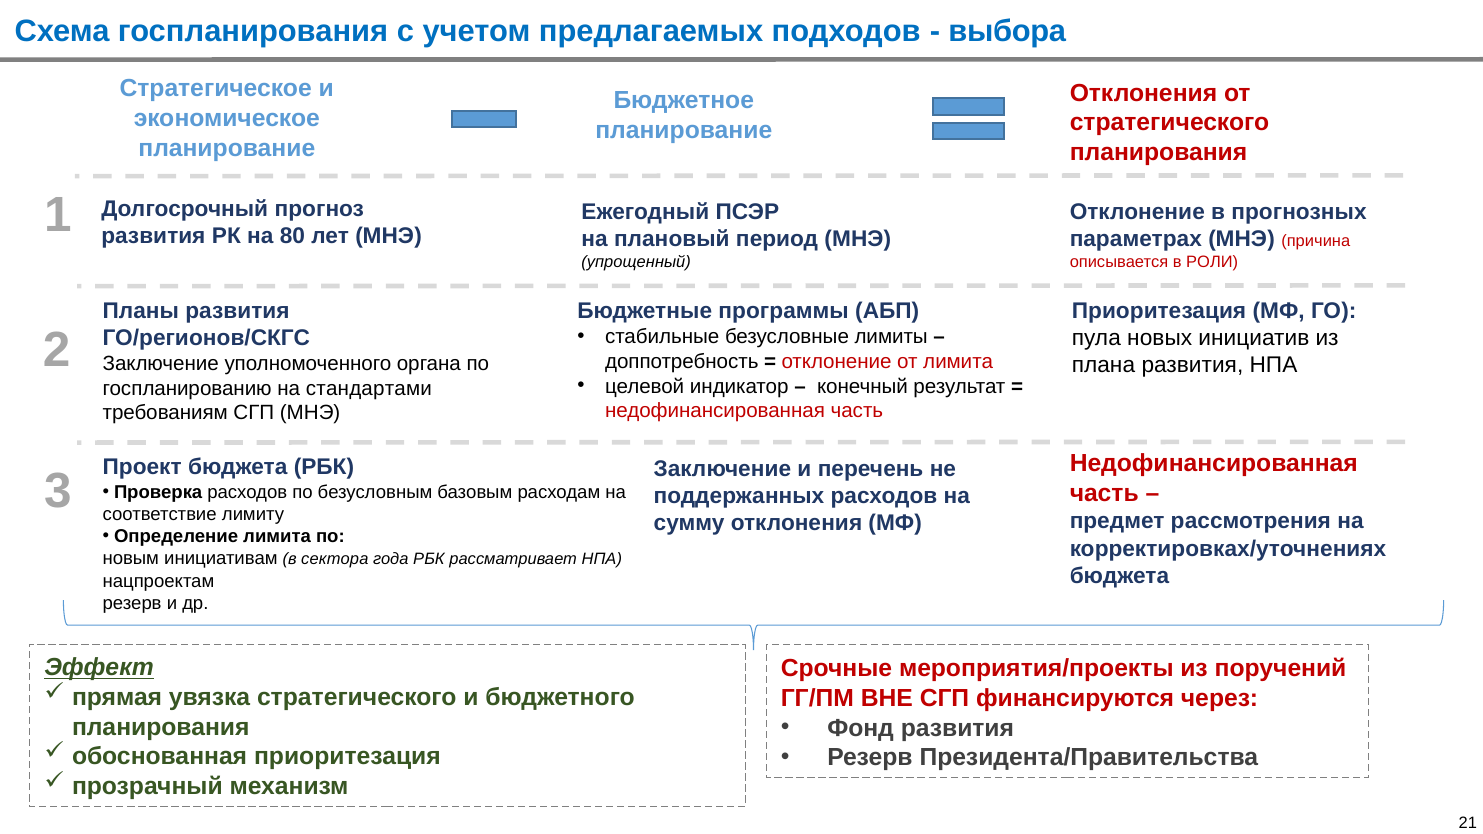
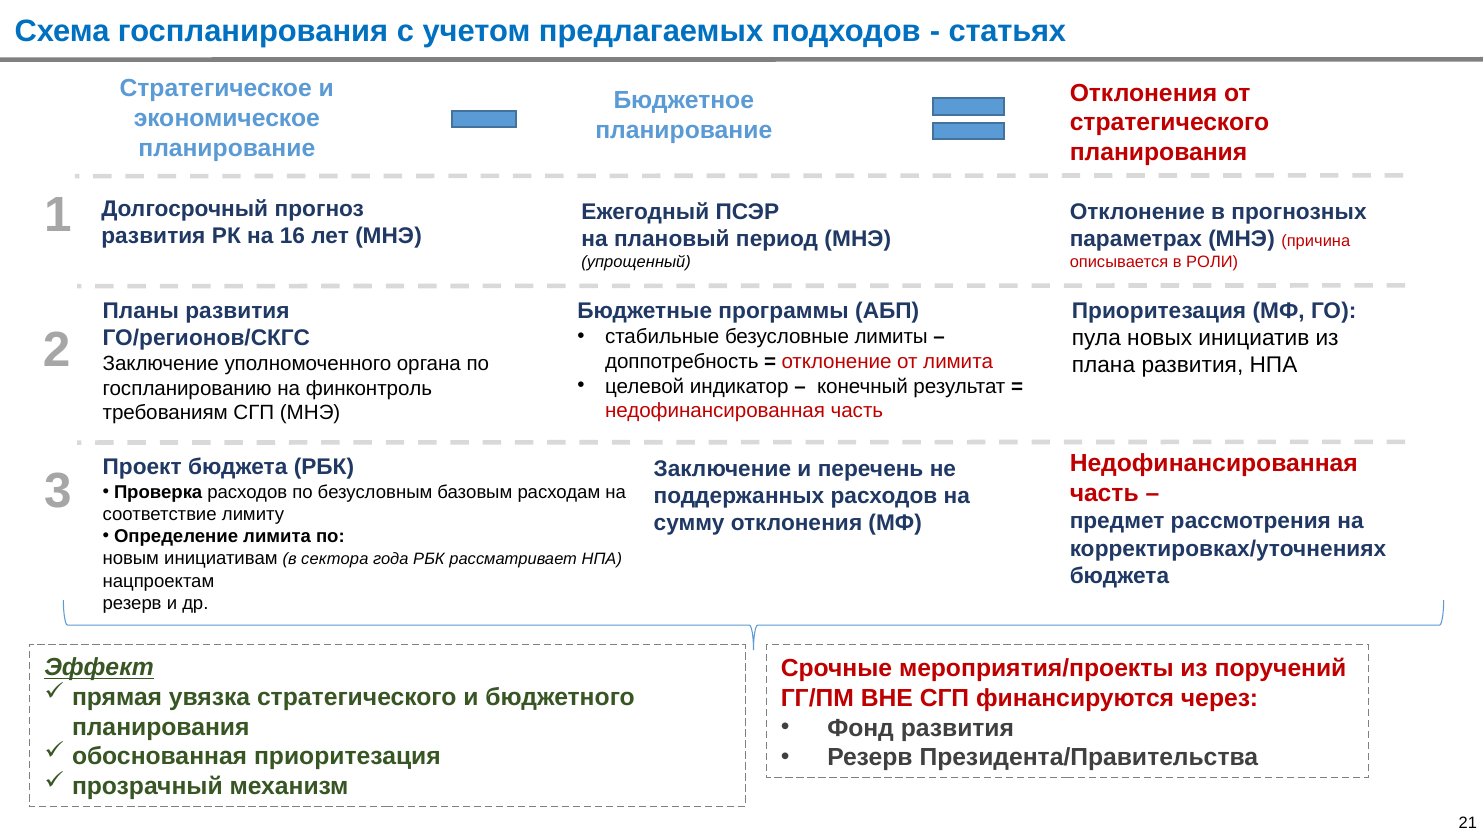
выбора: выбора -> статьях
80: 80 -> 16
стандартами: стандартами -> финконтроль
